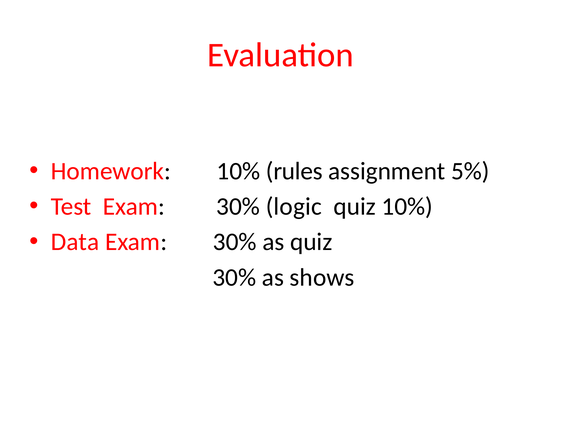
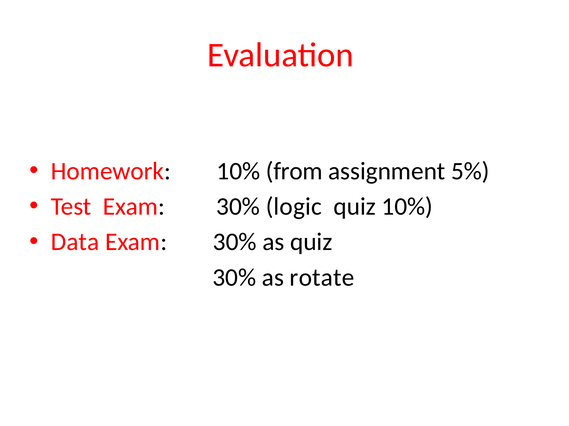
rules: rules -> from
shows: shows -> rotate
